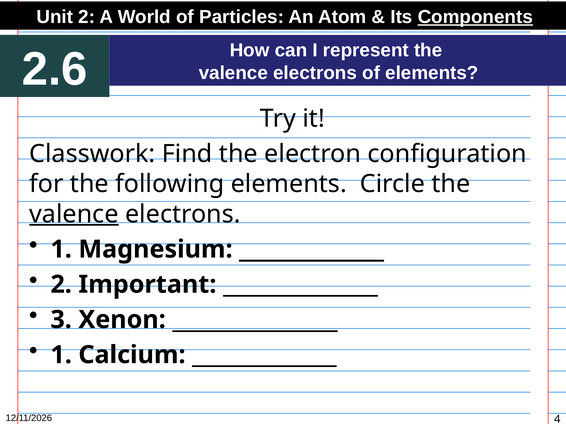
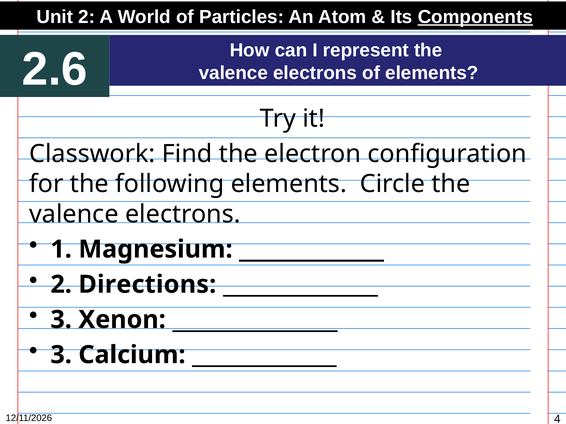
valence at (74, 214) underline: present -> none
Important: Important -> Directions
1 at (61, 355): 1 -> 3
